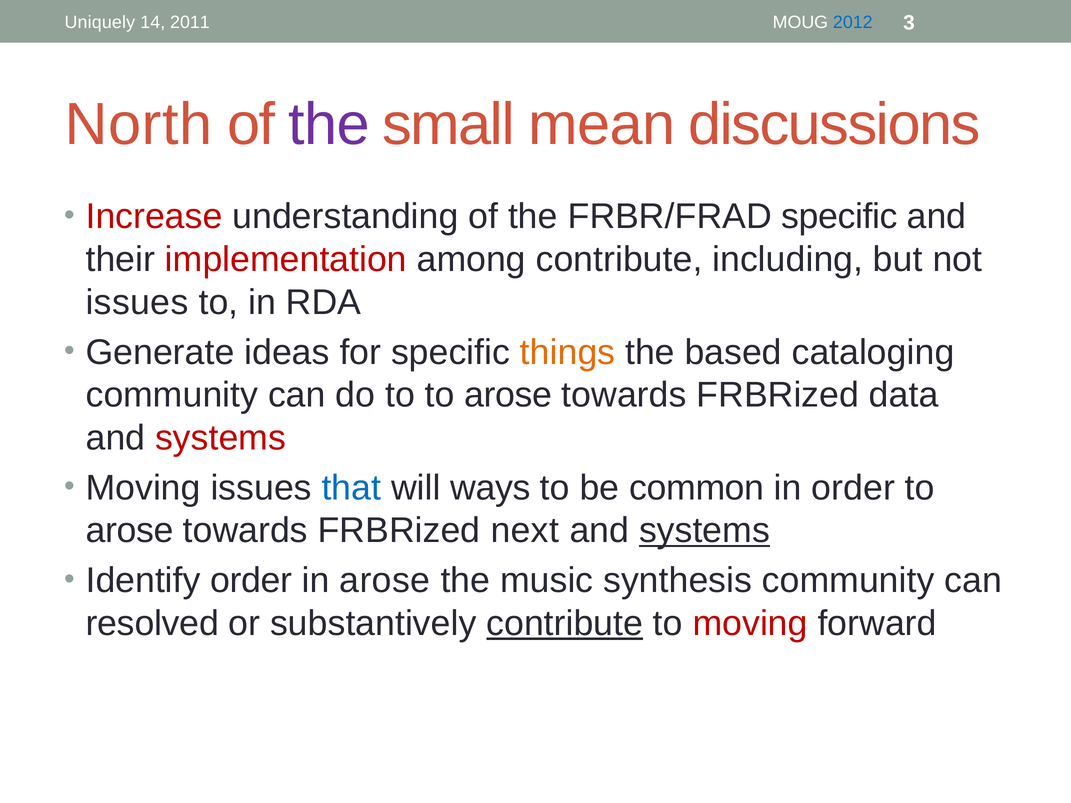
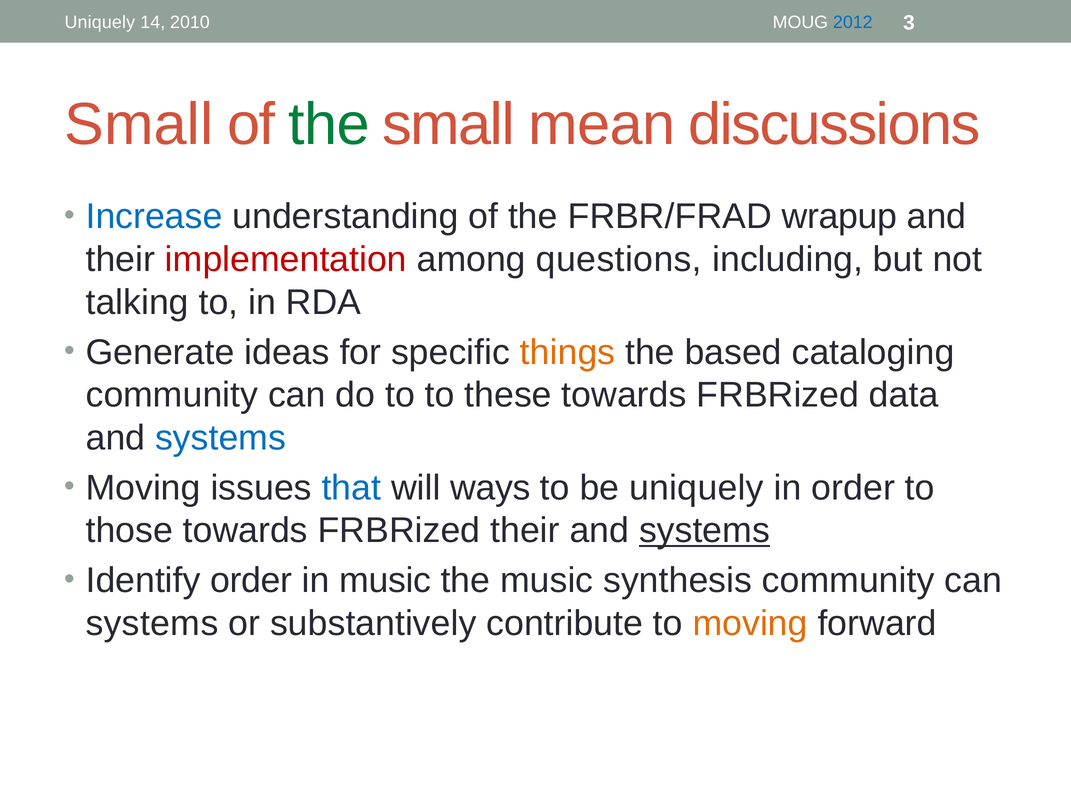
2011: 2011 -> 2010
North at (139, 125): North -> Small
the at (329, 125) colour: purple -> green
Increase colour: red -> blue
FRBR/FRAD specific: specific -> wrapup
among contribute: contribute -> questions
issues at (137, 302): issues -> talking
to to arose: arose -> these
systems at (221, 438) colour: red -> blue
be common: common -> uniquely
arose at (129, 531): arose -> those
FRBRized next: next -> their
in arose: arose -> music
resolved at (152, 624): resolved -> systems
contribute at (565, 624) underline: present -> none
moving at (750, 624) colour: red -> orange
